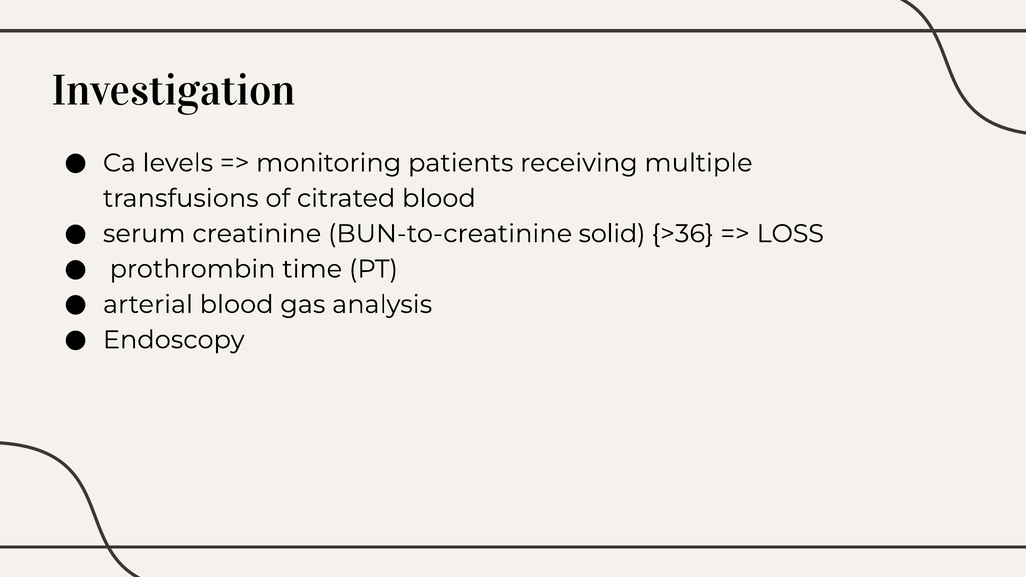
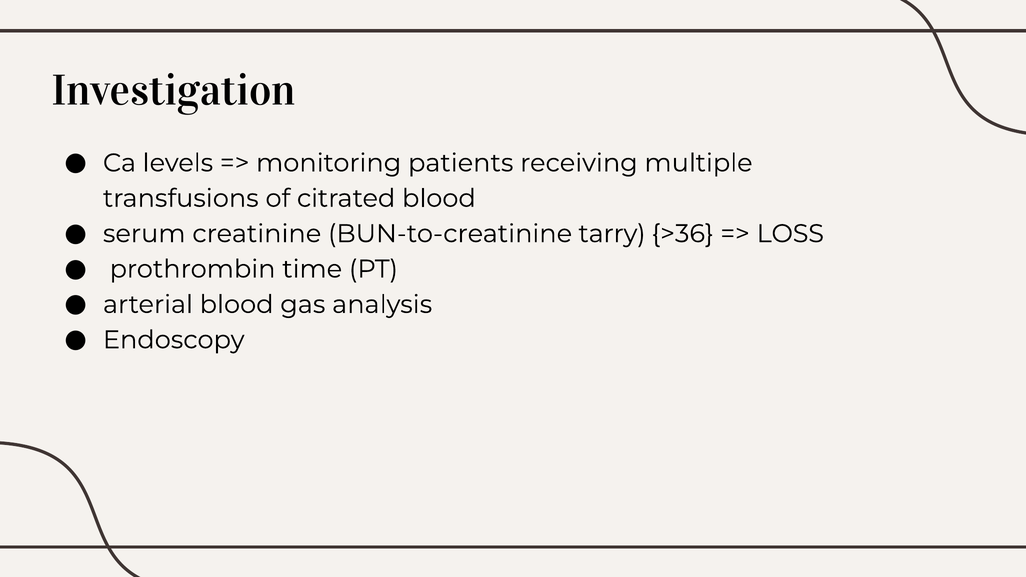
solid: solid -> tarry
